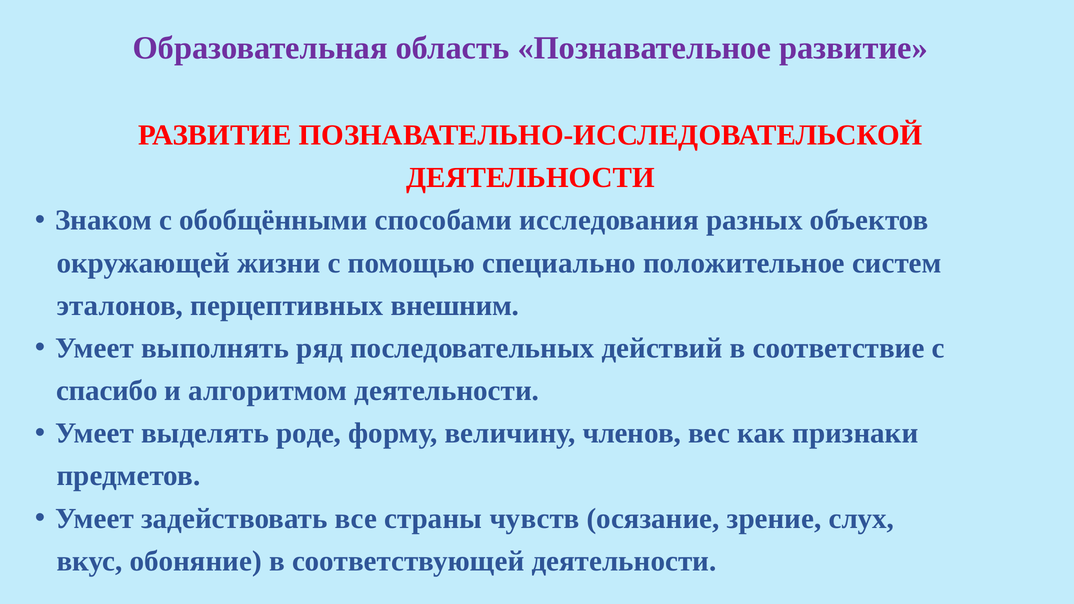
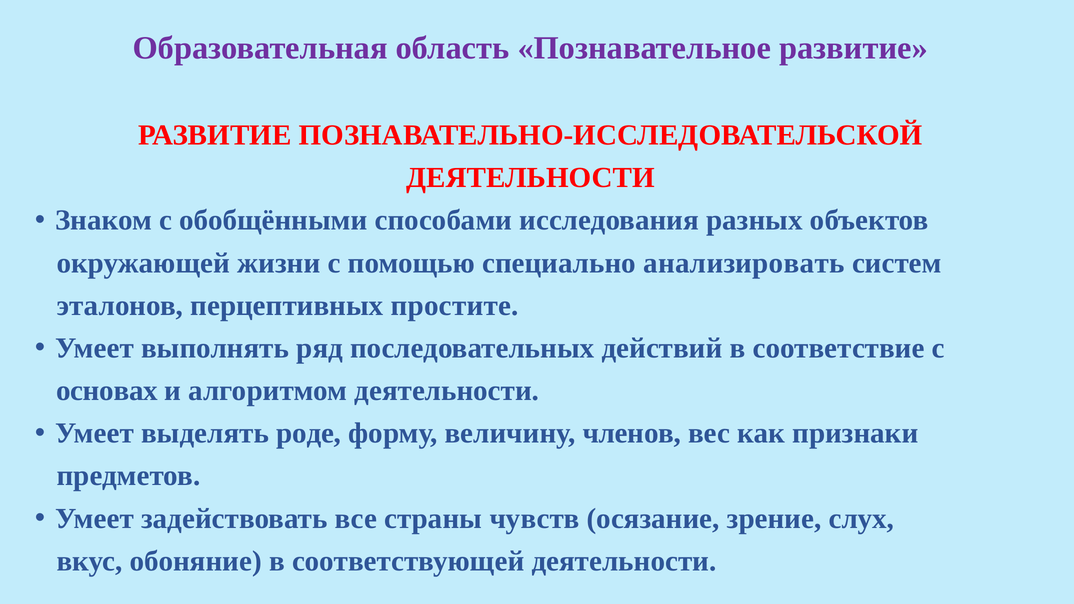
положительное: положительное -> анализировать
внешним: внешним -> простите
спасибо: спасибо -> основах
